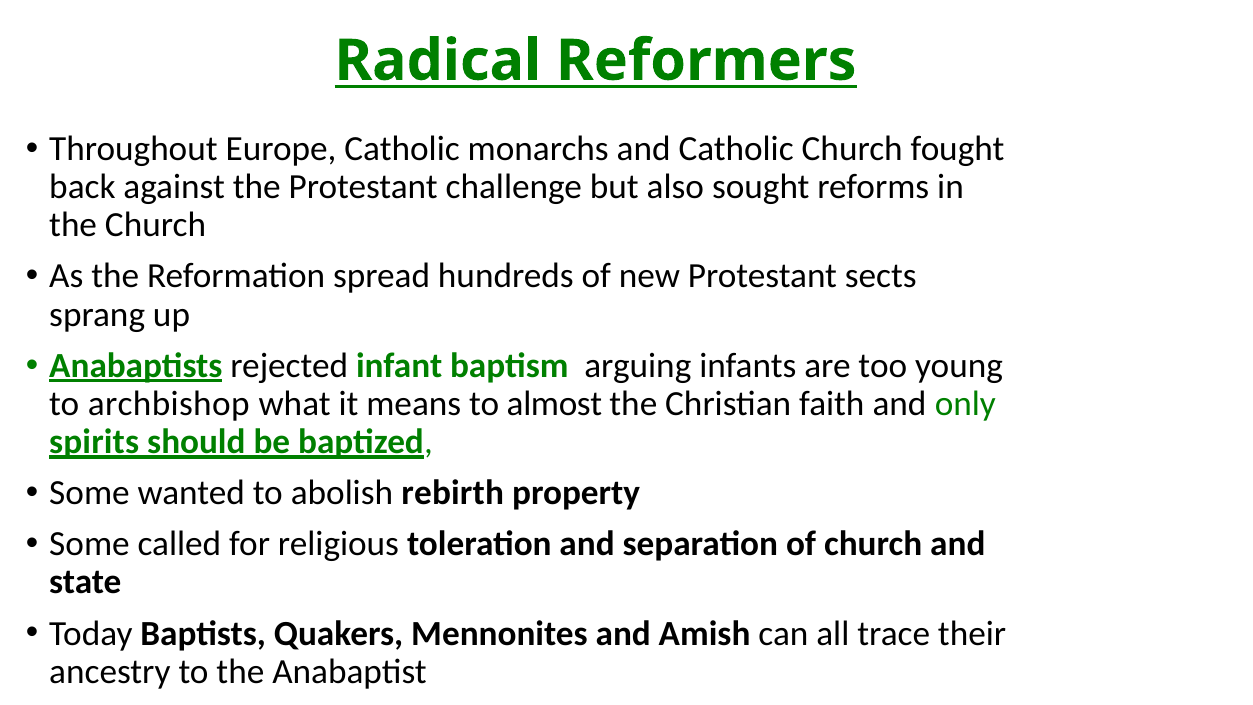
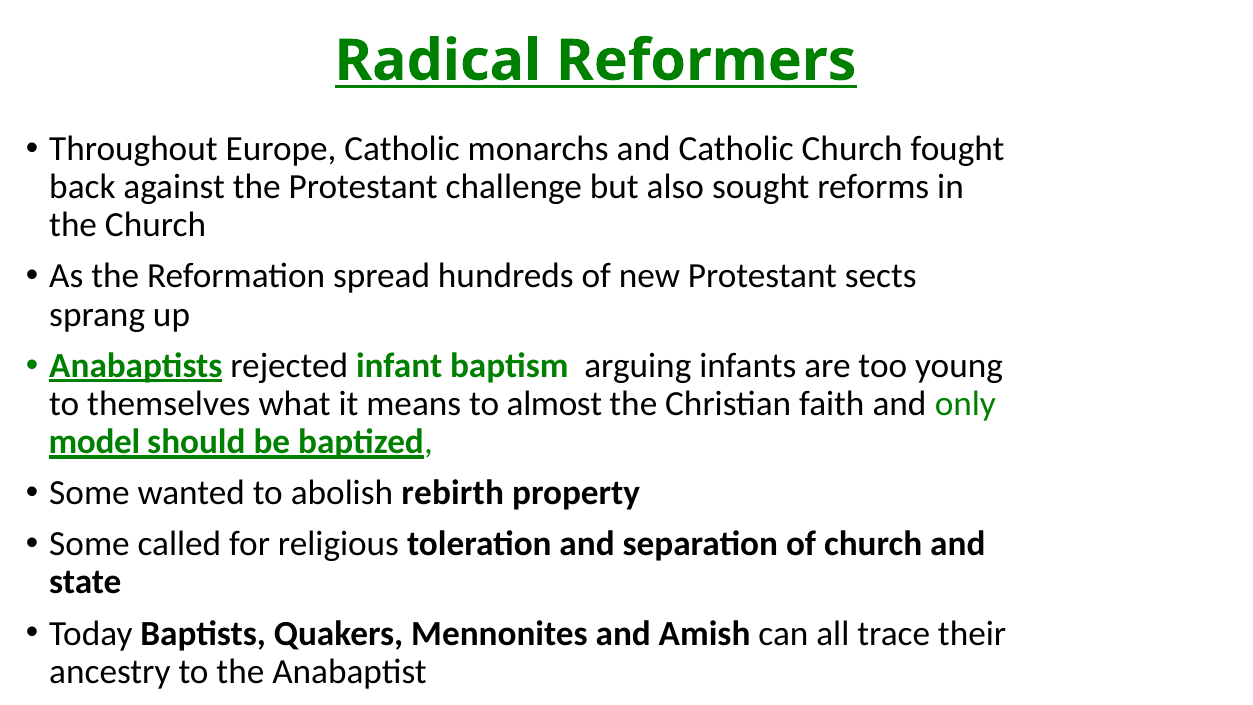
archbishop: archbishop -> themselves
spirits: spirits -> model
